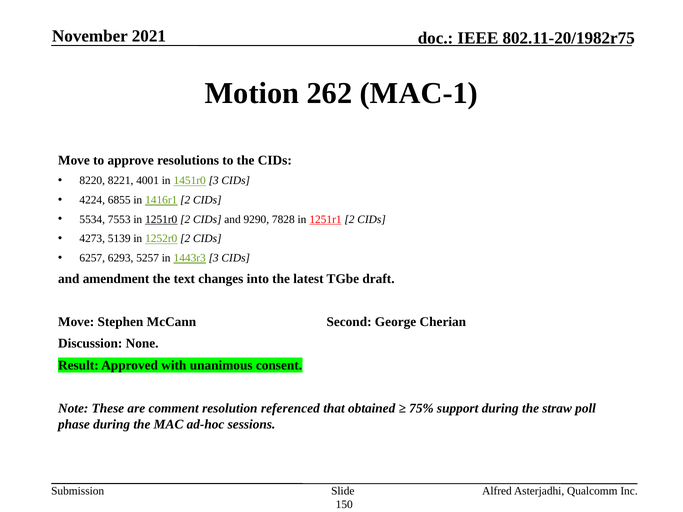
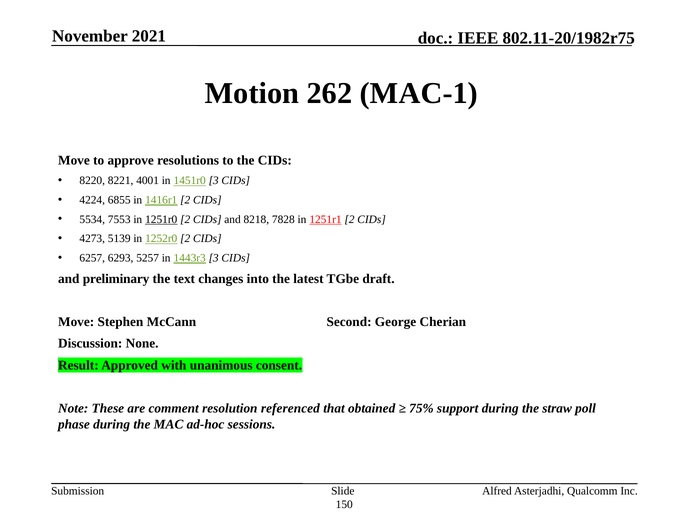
9290: 9290 -> 8218
amendment: amendment -> preliminary
